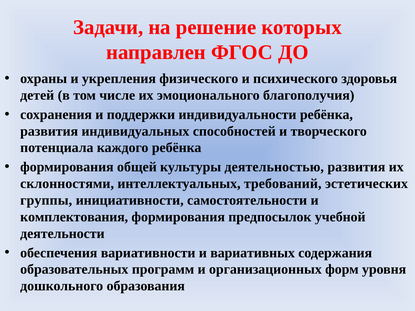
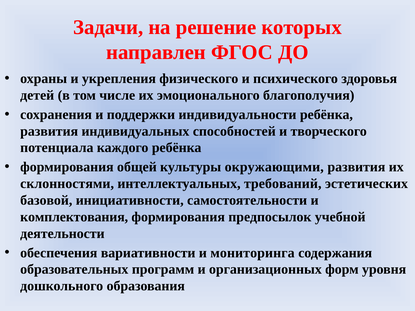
деятельностью: деятельностью -> окружающими
группы: группы -> базовой
вариативных: вариативных -> мониторинга
